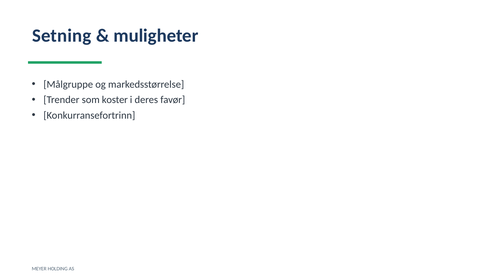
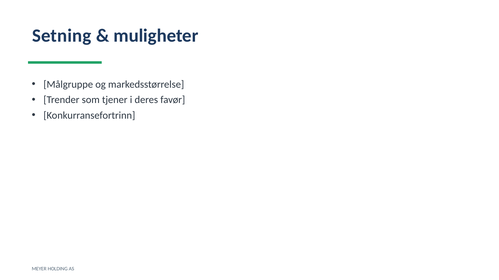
koster: koster -> tjener
